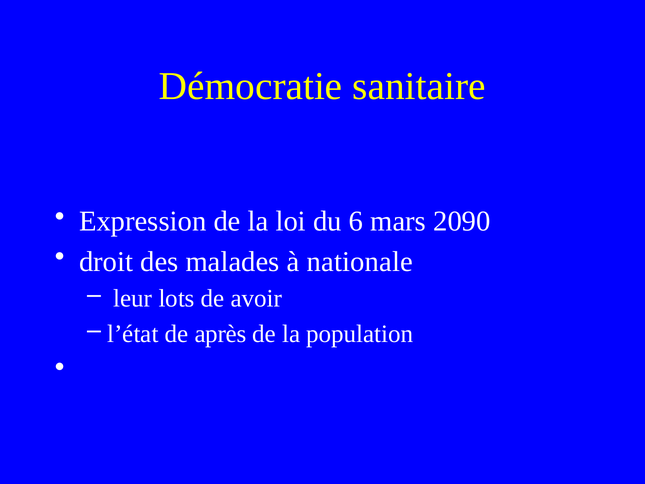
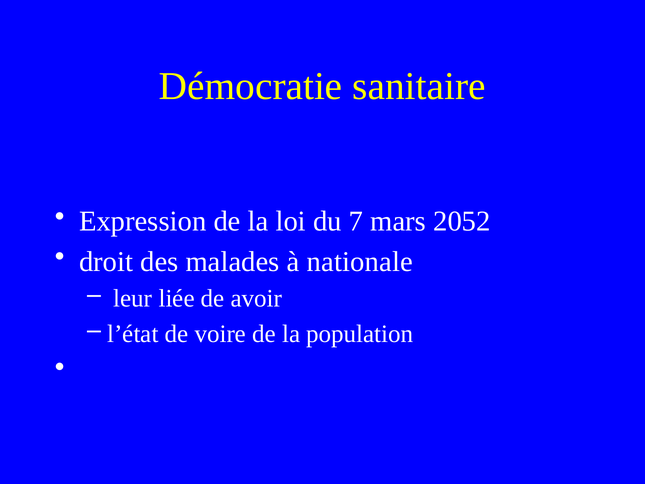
6: 6 -> 7
2090: 2090 -> 2052
lots: lots -> liée
après: après -> voire
